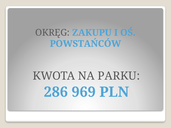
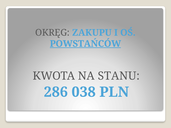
POWSTAŃCÓW underline: none -> present
PARKU: PARKU -> STANU
969: 969 -> 038
